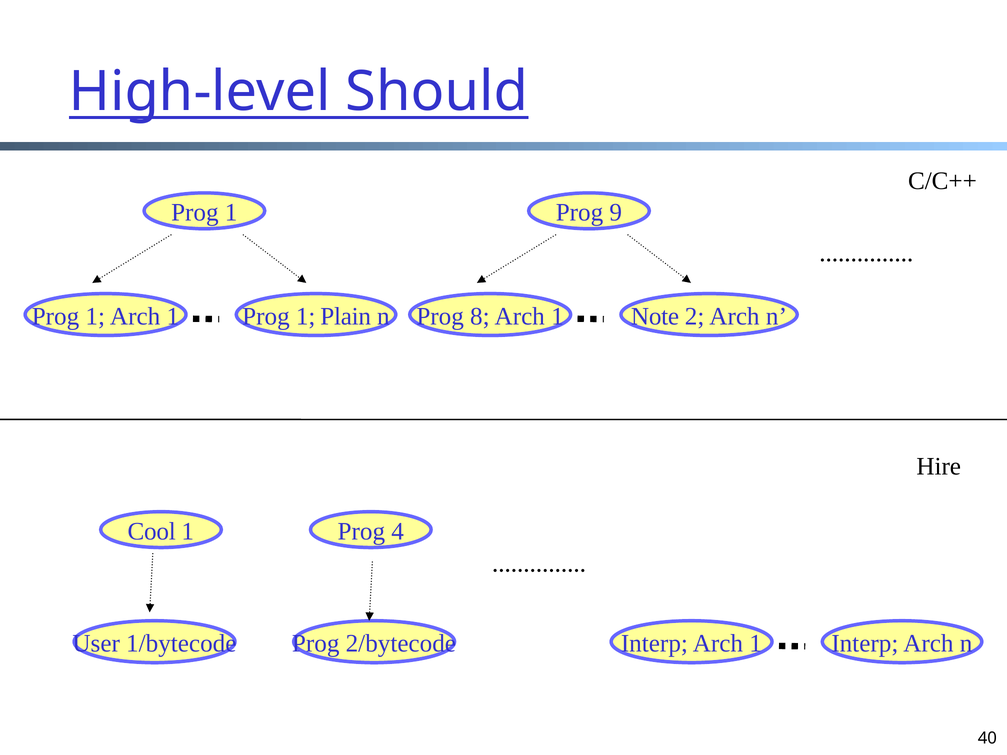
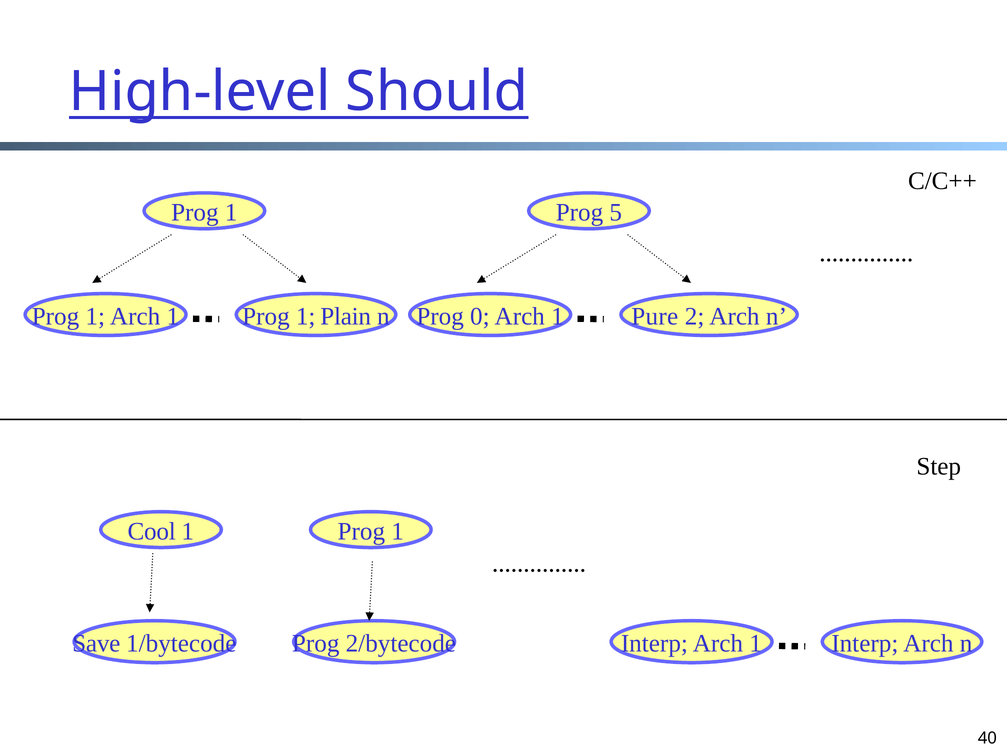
9: 9 -> 5
8: 8 -> 0
Note: Note -> Pure
Hire: Hire -> Step
4 at (398, 532): 4 -> 1
User: User -> Save
